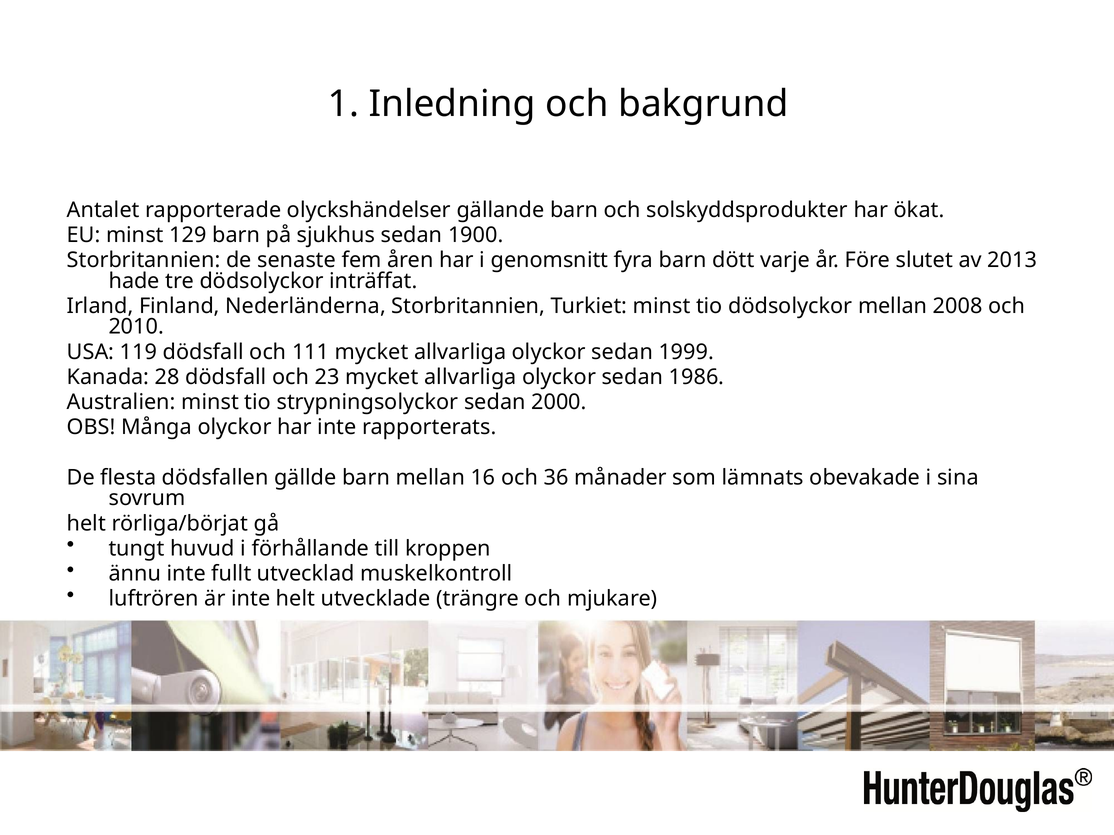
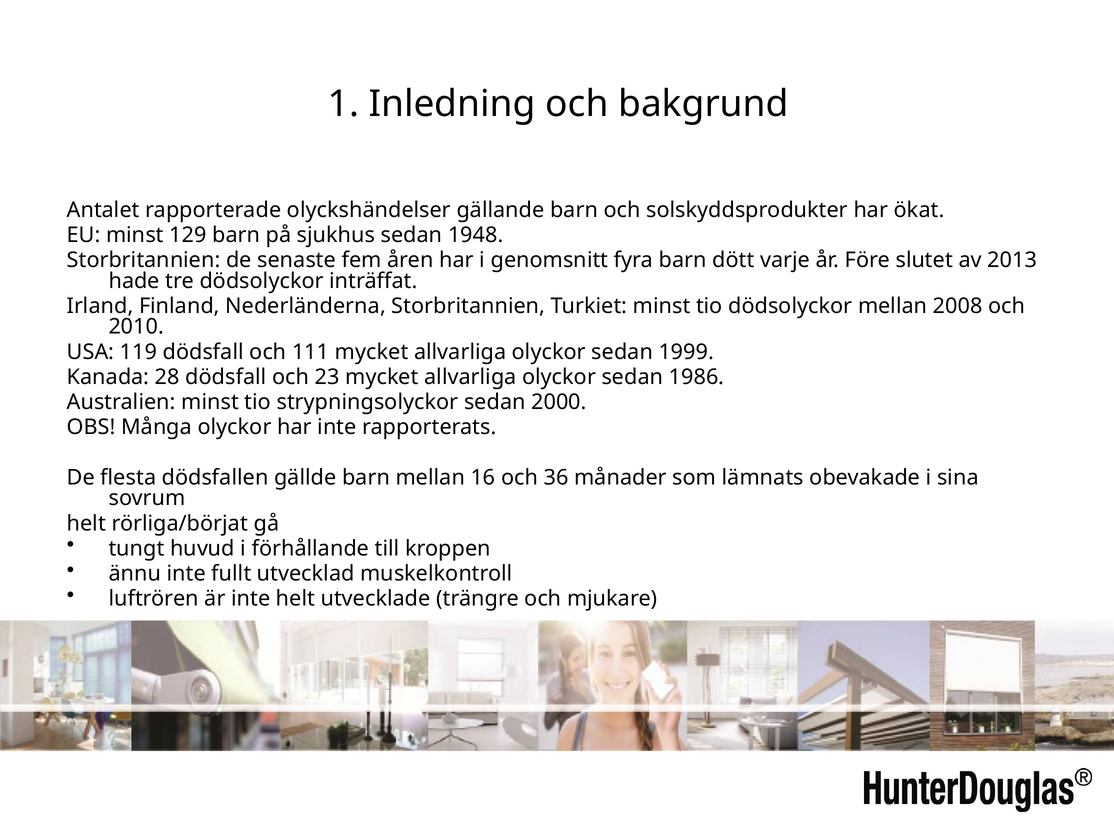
1900: 1900 -> 1948
